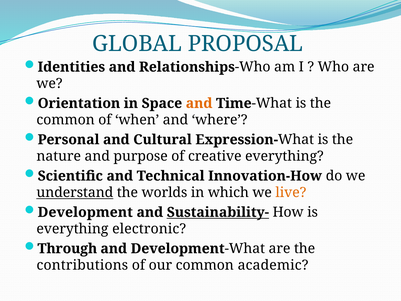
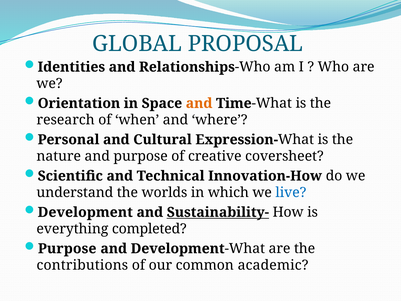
common at (66, 120): common -> research
creative everything: everything -> coversheet
understand underline: present -> none
live colour: orange -> blue
electronic: electronic -> completed
Through at (67, 248): Through -> Purpose
